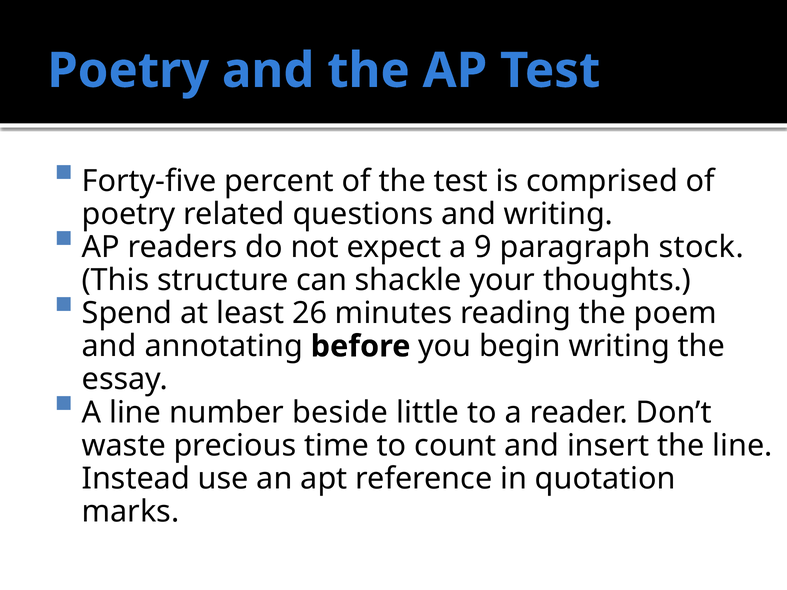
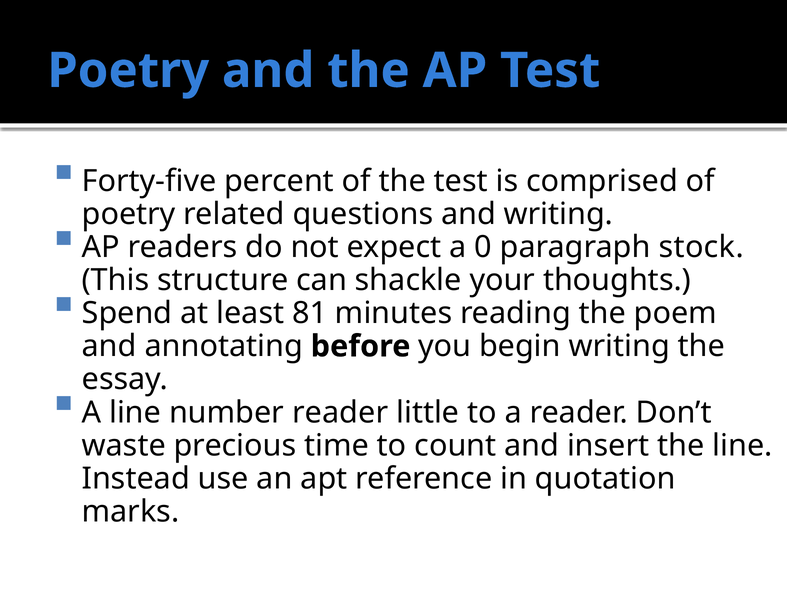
9: 9 -> 0
26: 26 -> 81
number beside: beside -> reader
